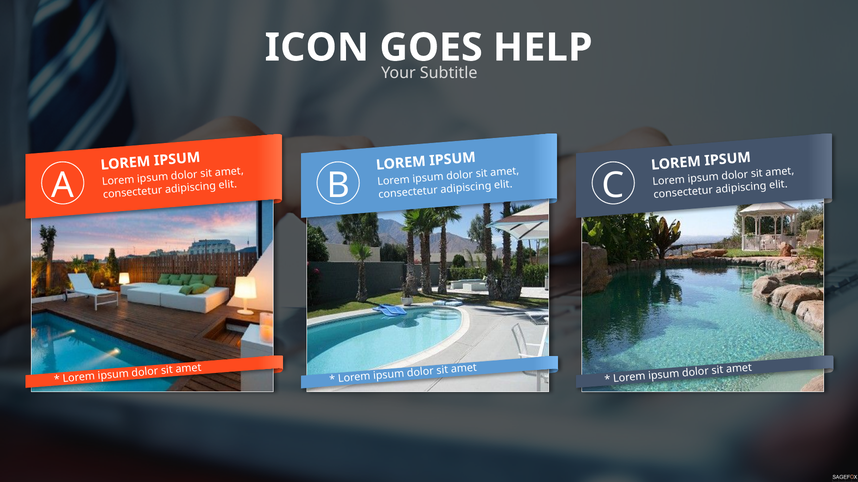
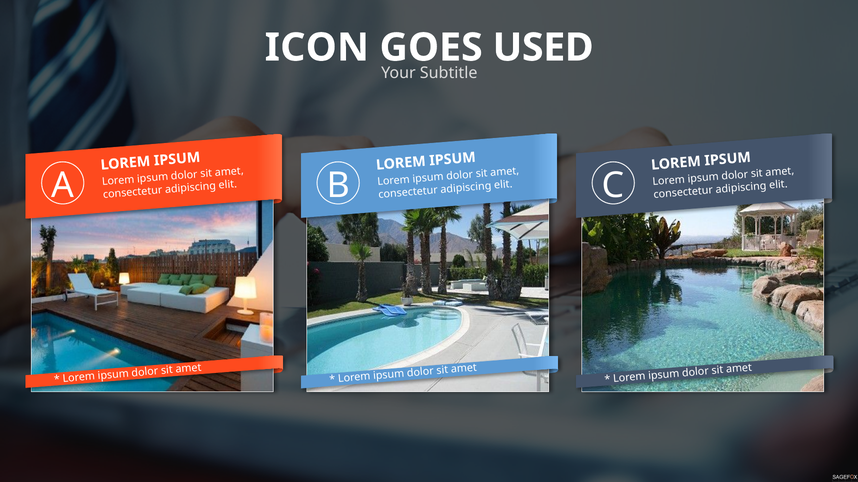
HELP: HELP -> USED
